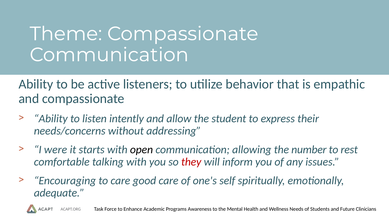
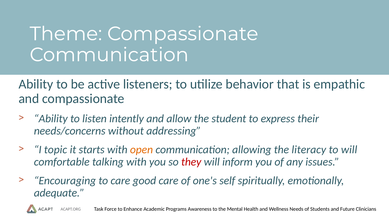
were: were -> topic
open colour: black -> orange
number: number -> literacy
to rest: rest -> will
